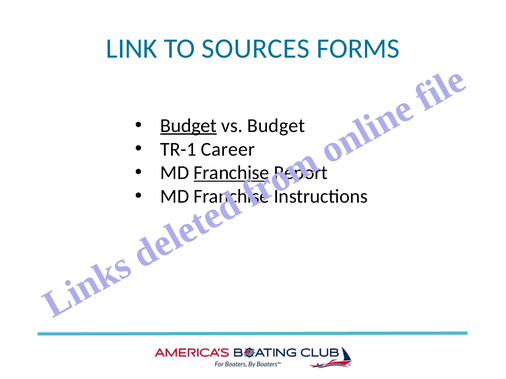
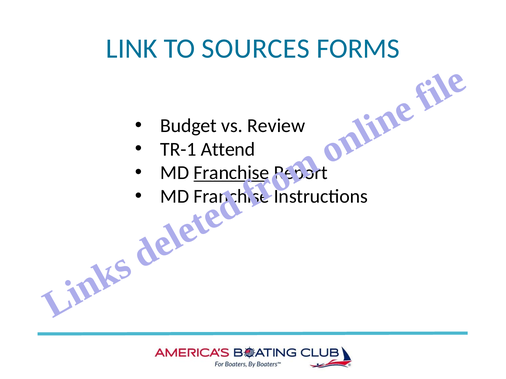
Budget at (189, 126) underline: present -> none
vs Budget: Budget -> Review
Career: Career -> Attend
